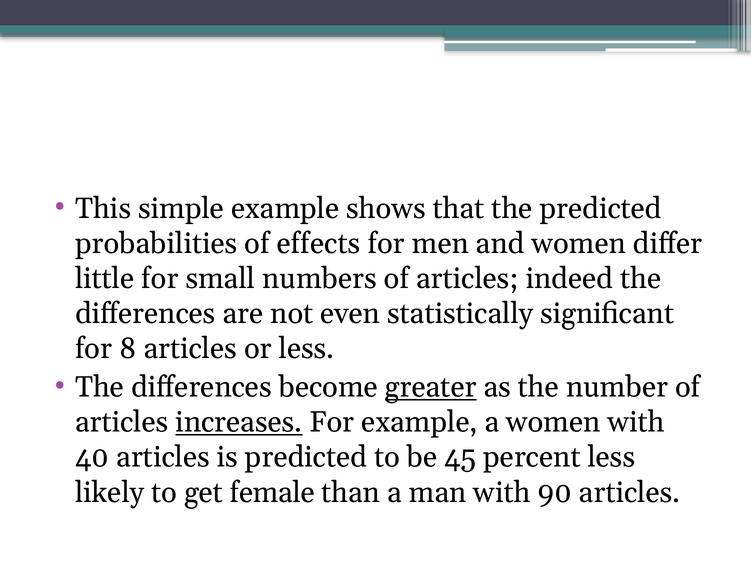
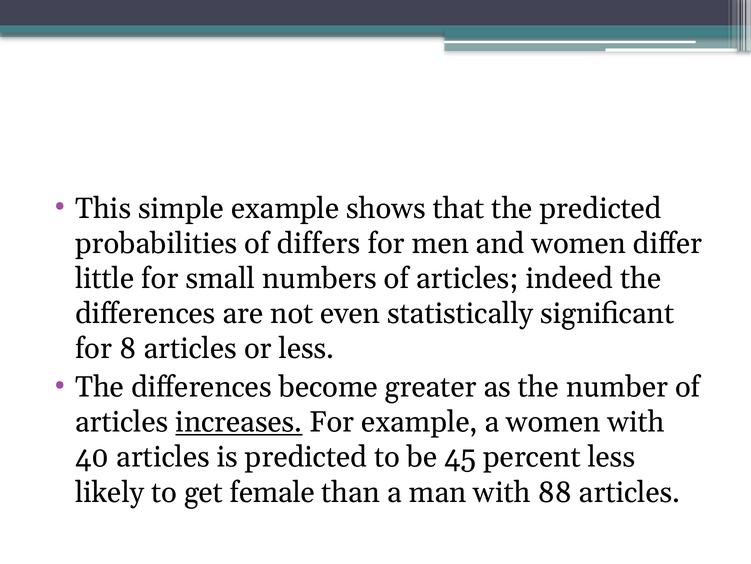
effects: effects -> differs
greater underline: present -> none
90: 90 -> 88
